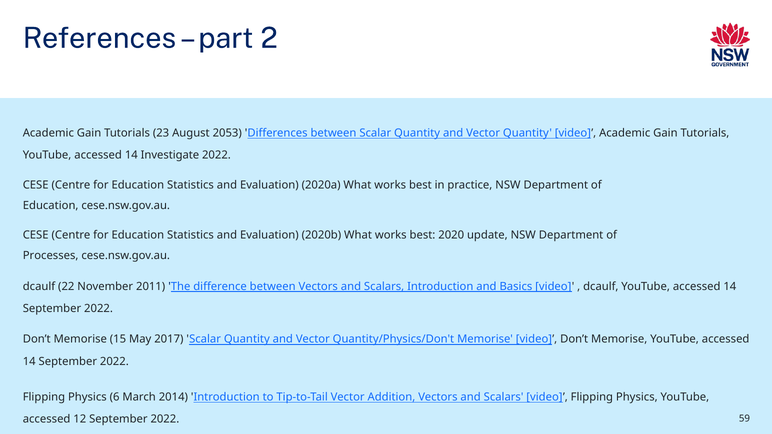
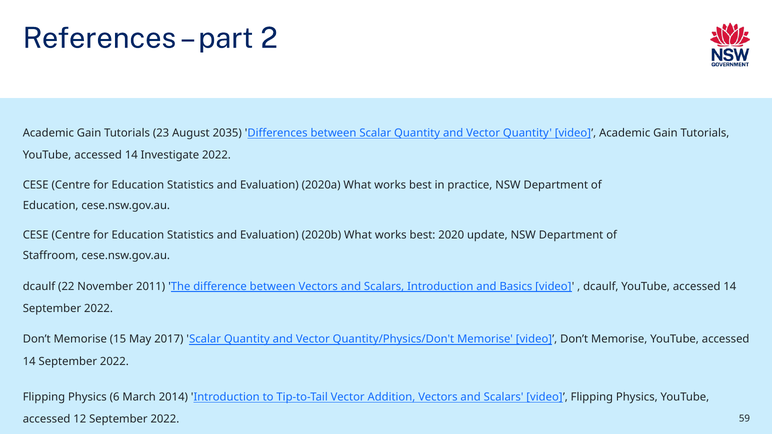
2053: 2053 -> 2035
Processes: Processes -> Staffroom
